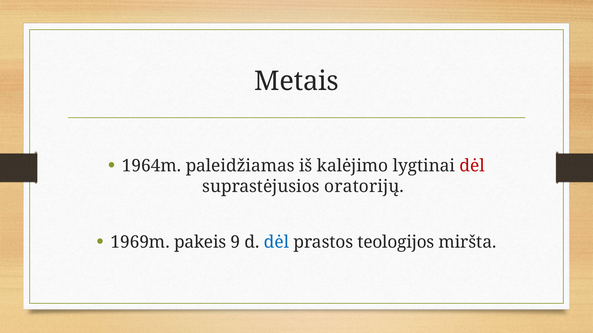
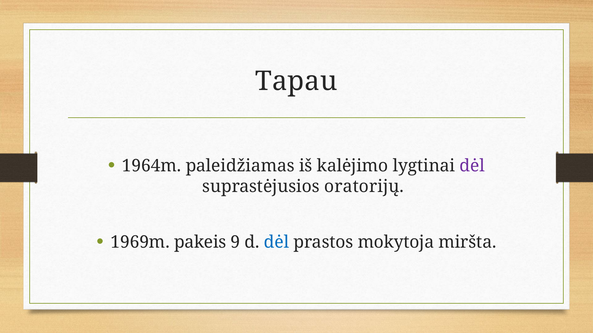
Metais: Metais -> Tapau
dėl at (472, 166) colour: red -> purple
teologijos: teologijos -> mokytoja
